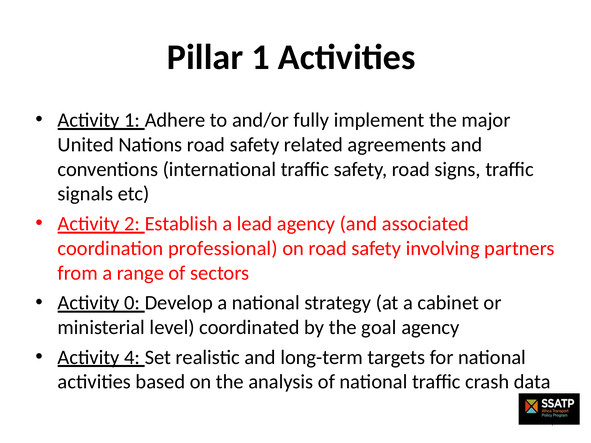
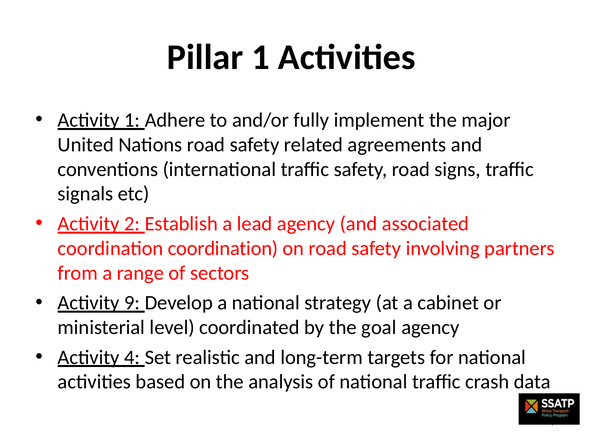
coordination professional: professional -> coordination
0: 0 -> 9
